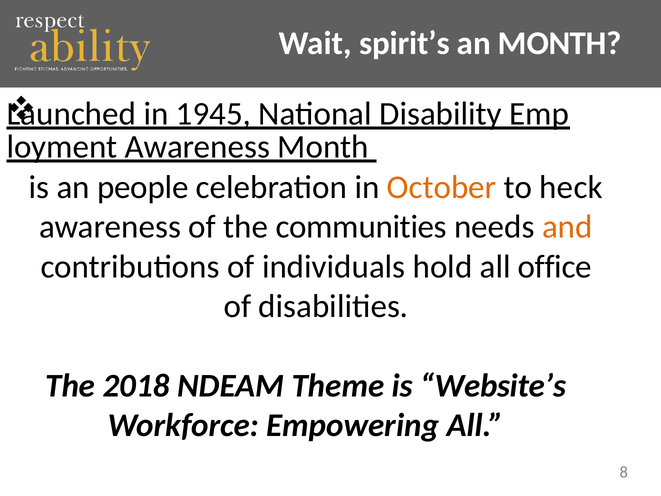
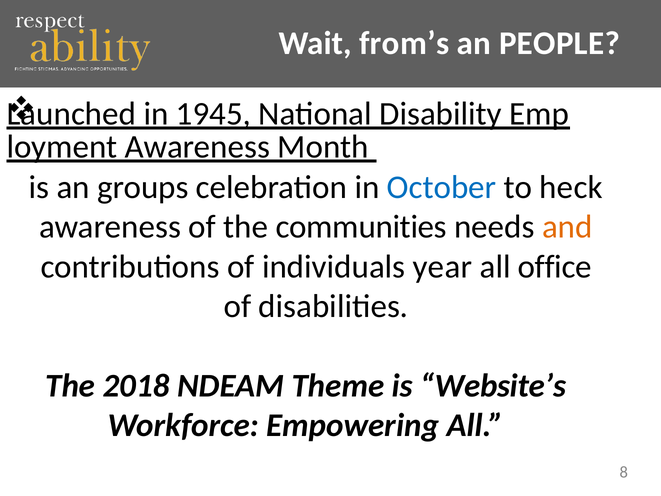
spirit’s: spirit’s -> from’s
an MONTH: MONTH -> PEOPLE
people: people -> groups
October colour: orange -> blue
hold: hold -> year
